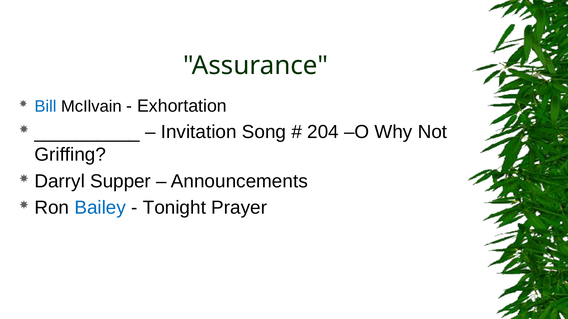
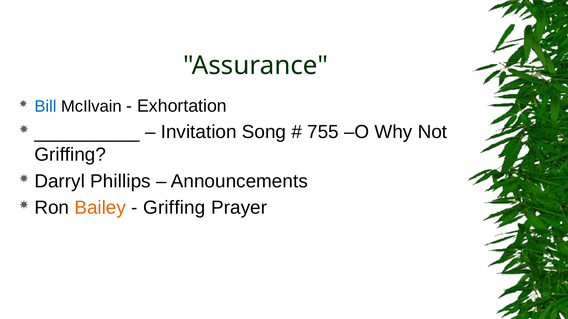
204: 204 -> 755
Supper: Supper -> Phillips
Bailey colour: blue -> orange
Tonight at (174, 208): Tonight -> Griffing
